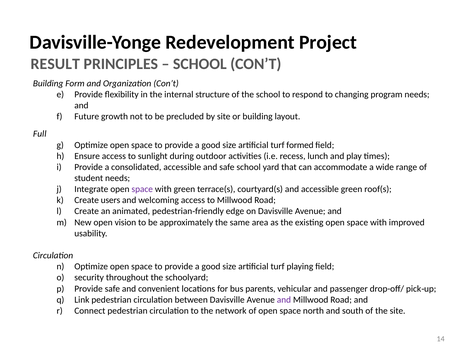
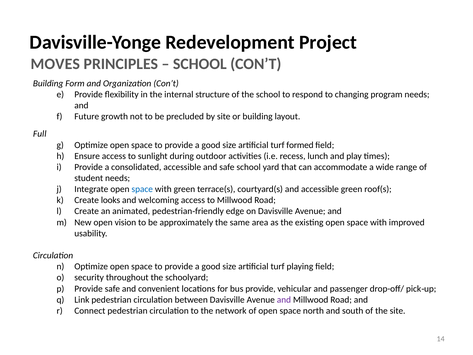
RESULT: RESULT -> MOVES
space at (142, 189) colour: purple -> blue
users: users -> looks
bus parents: parents -> provide
